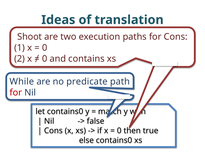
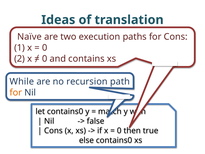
Shoot: Shoot -> Naïve
predicate: predicate -> recursion
for at (16, 92) colour: red -> orange
